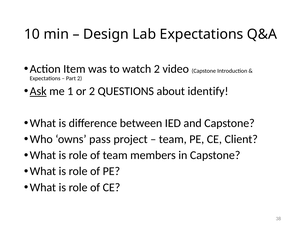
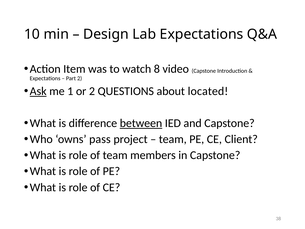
watch 2: 2 -> 8
identify: identify -> located
between underline: none -> present
